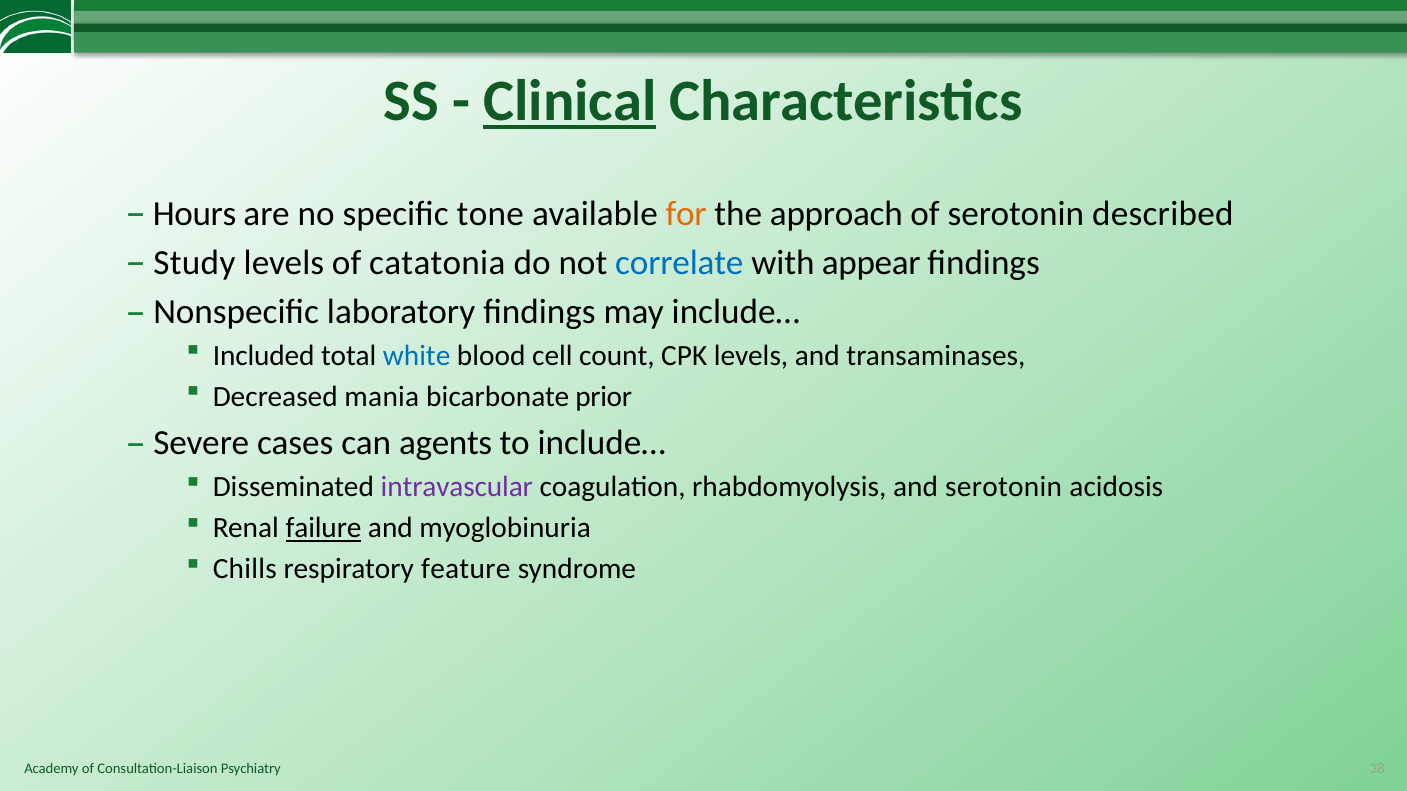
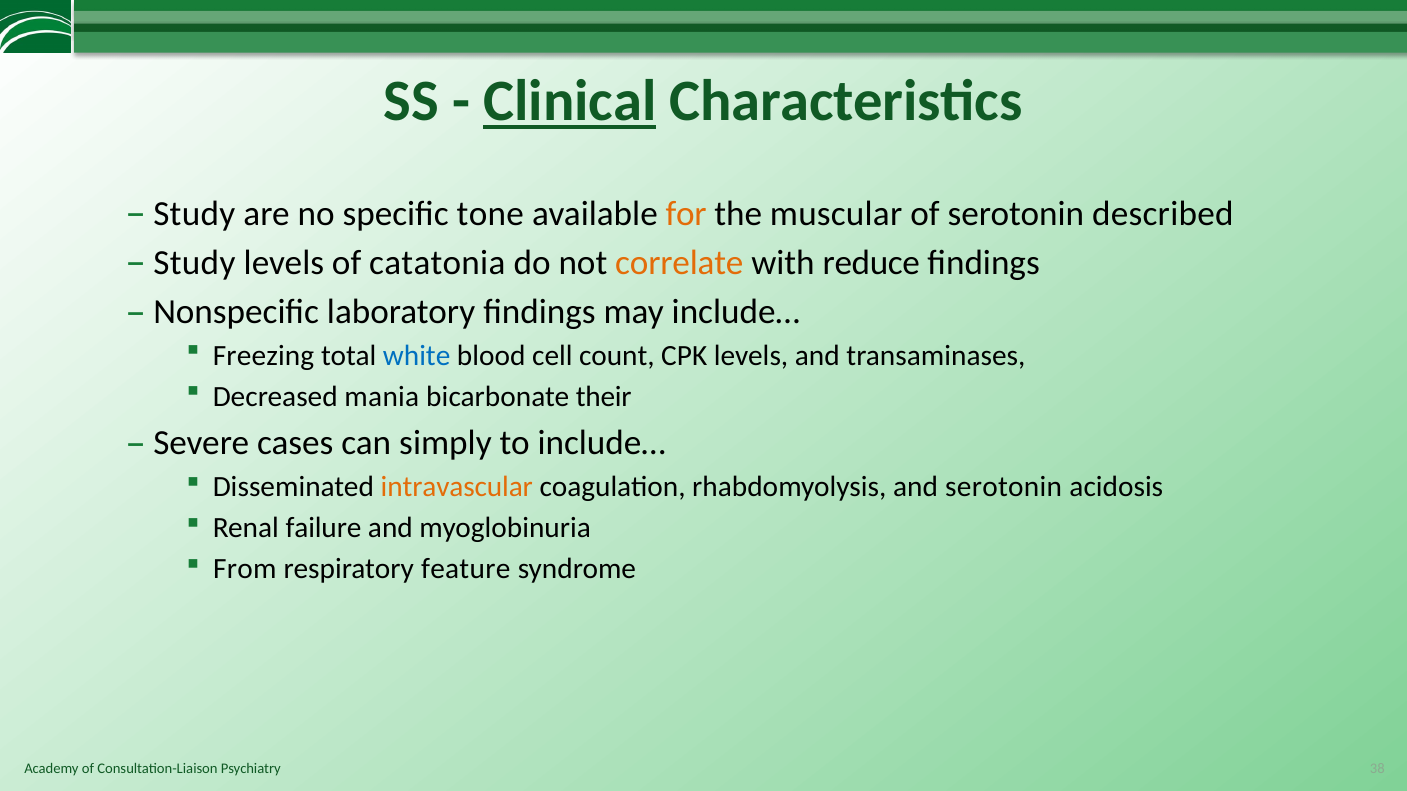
Hours at (195, 214): Hours -> Study
approach: approach -> muscular
correlate colour: blue -> orange
appear: appear -> reduce
Included: Included -> Freezing
prior: prior -> their
agents: agents -> simply
intravascular colour: purple -> orange
failure underline: present -> none
Chills: Chills -> From
